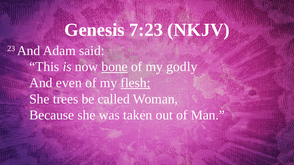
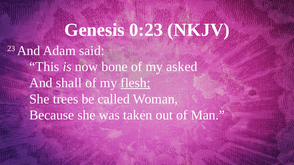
7:23: 7:23 -> 0:23
bone underline: present -> none
godly: godly -> asked
even: even -> shall
